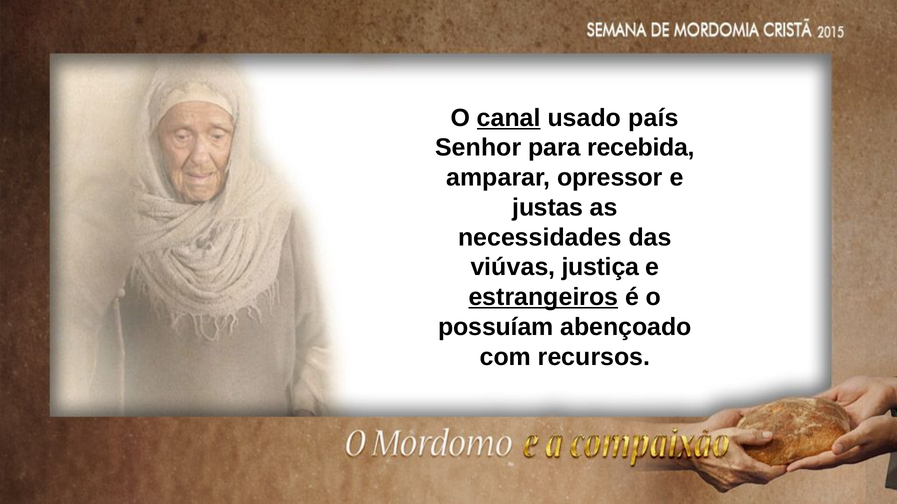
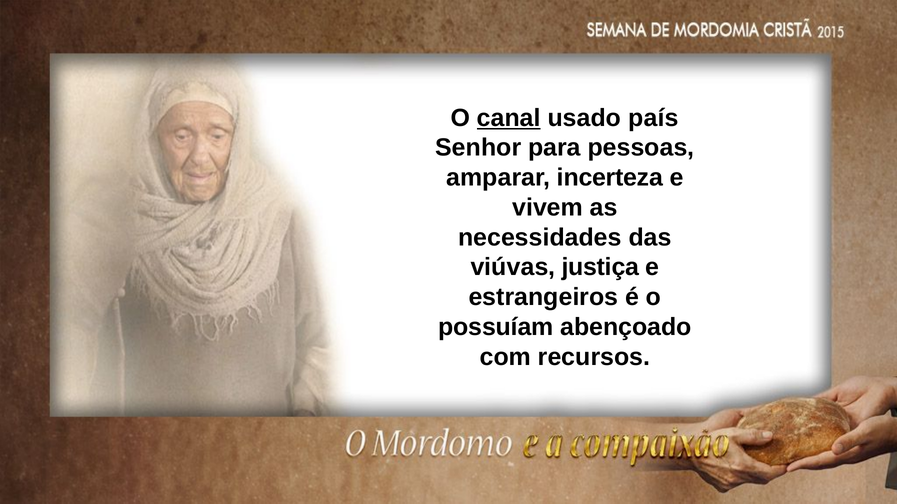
recebida: recebida -> pessoas
opressor: opressor -> incerteza
justas: justas -> vivem
estrangeiros underline: present -> none
